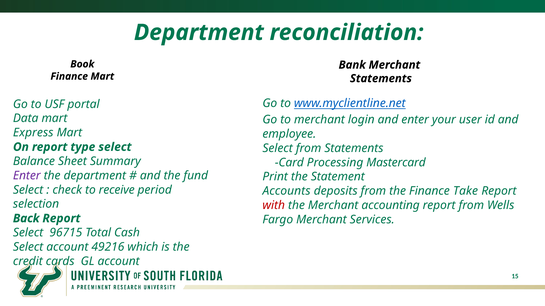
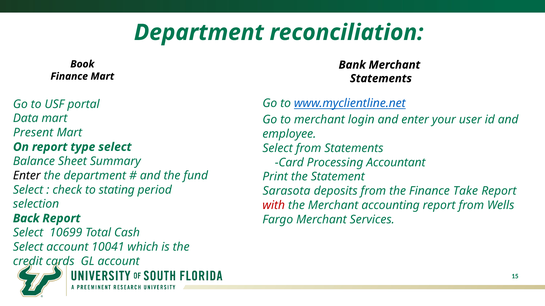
Express: Express -> Present
Mastercard: Mastercard -> Accountant
Enter at (27, 176) colour: purple -> black
receive: receive -> stating
Accounts: Accounts -> Sarasota
96715: 96715 -> 10699
49216: 49216 -> 10041
